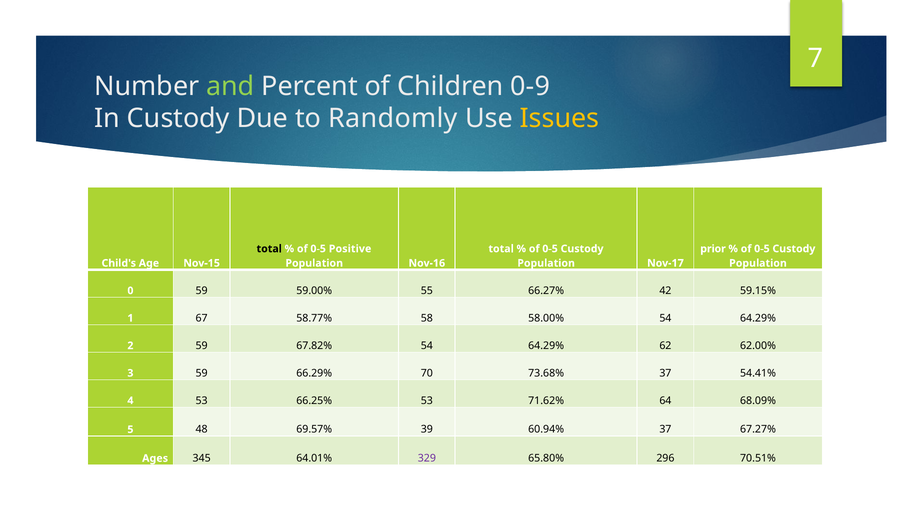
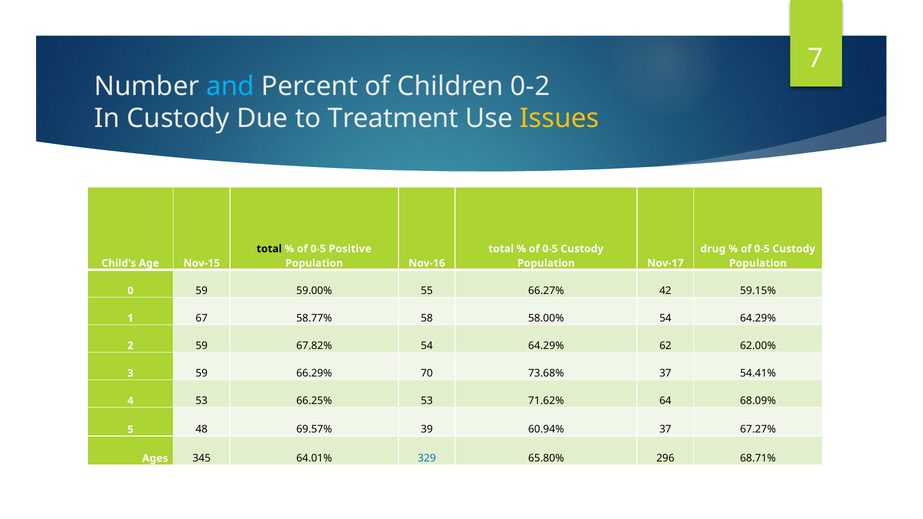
and colour: light green -> light blue
0-9: 0-9 -> 0-2
Randomly: Randomly -> Treatment
prior: prior -> drug
329 colour: purple -> blue
70.51%: 70.51% -> 68.71%
